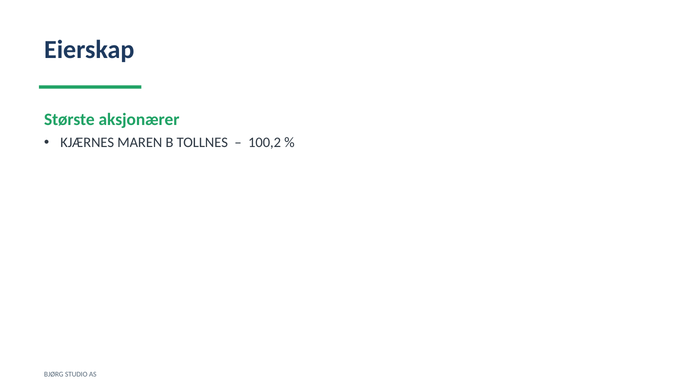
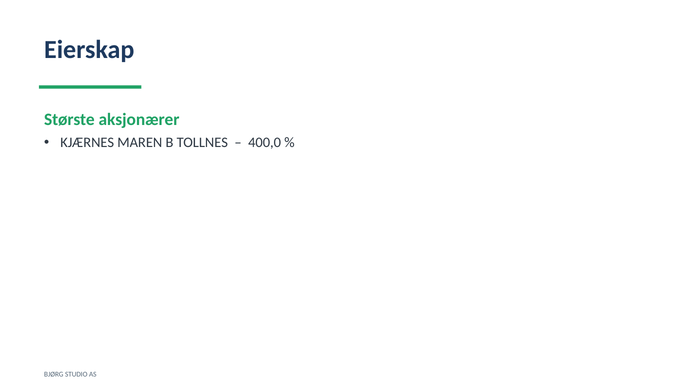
100,2: 100,2 -> 400,0
